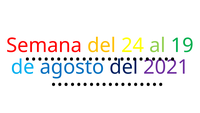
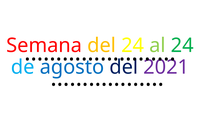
19 at (182, 45): 19 -> 24
